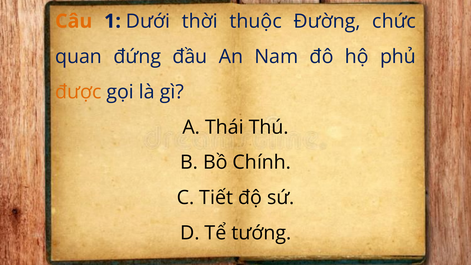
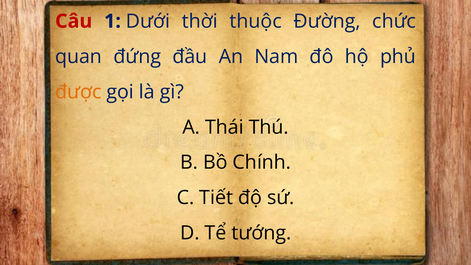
Câu colour: orange -> red
